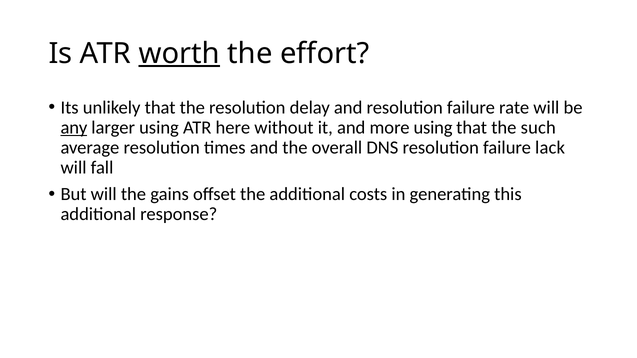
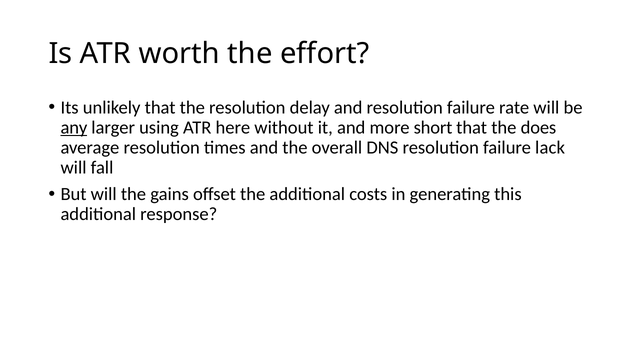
worth underline: present -> none
more using: using -> short
such: such -> does
